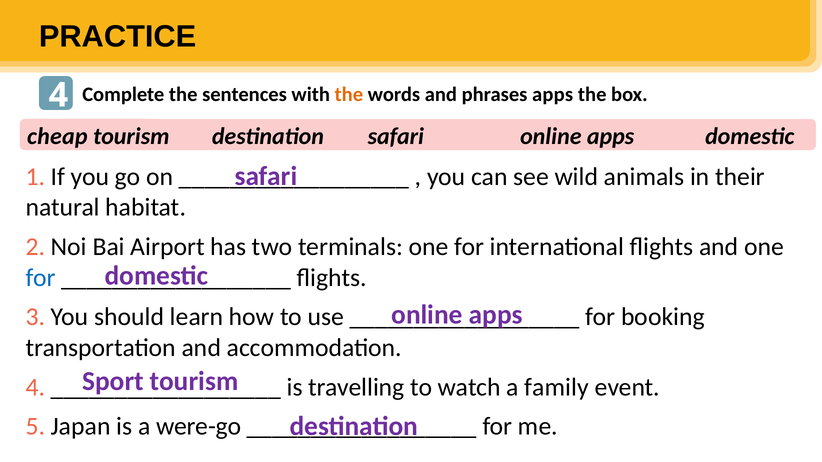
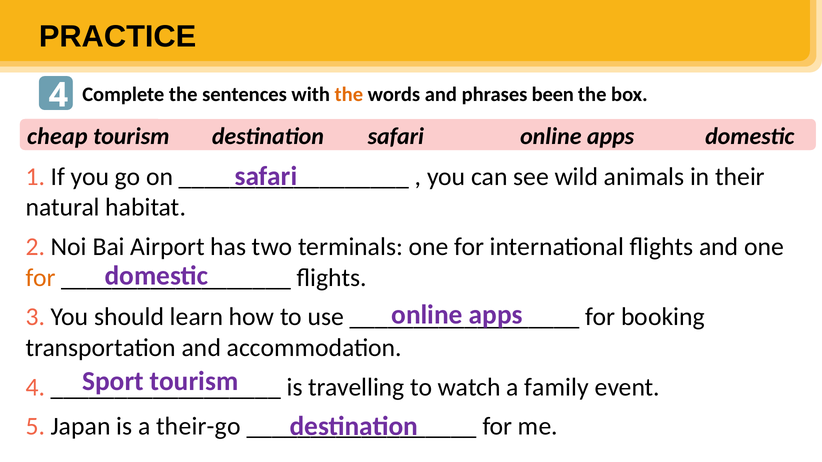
phrases apps: apps -> been
for at (41, 278) colour: blue -> orange
were-go: were-go -> their-go
